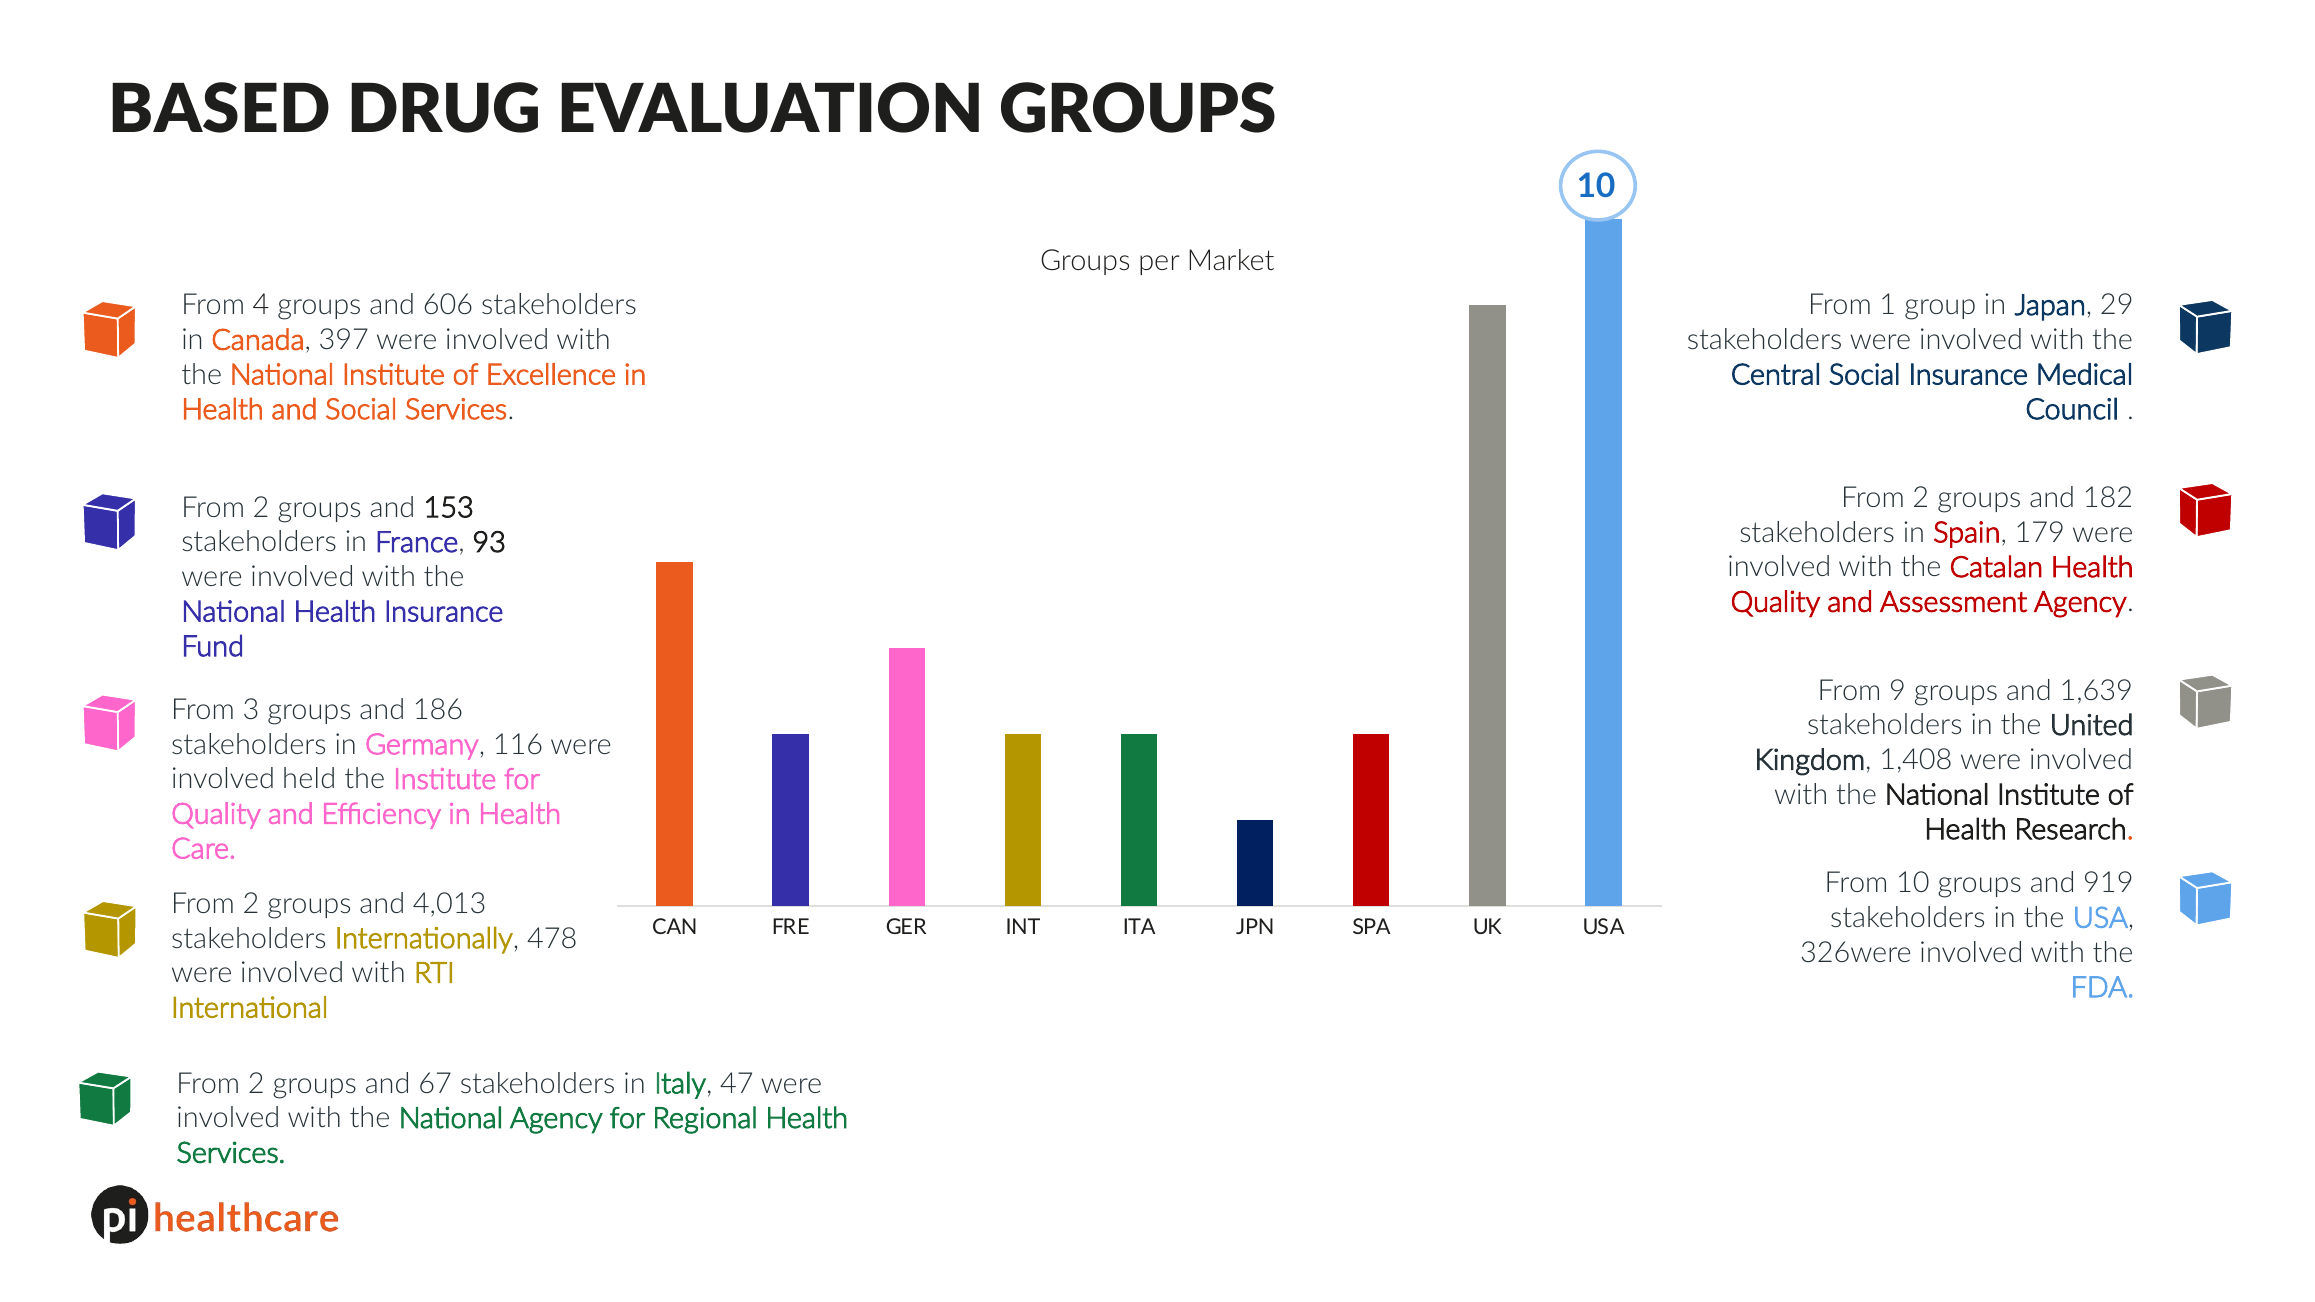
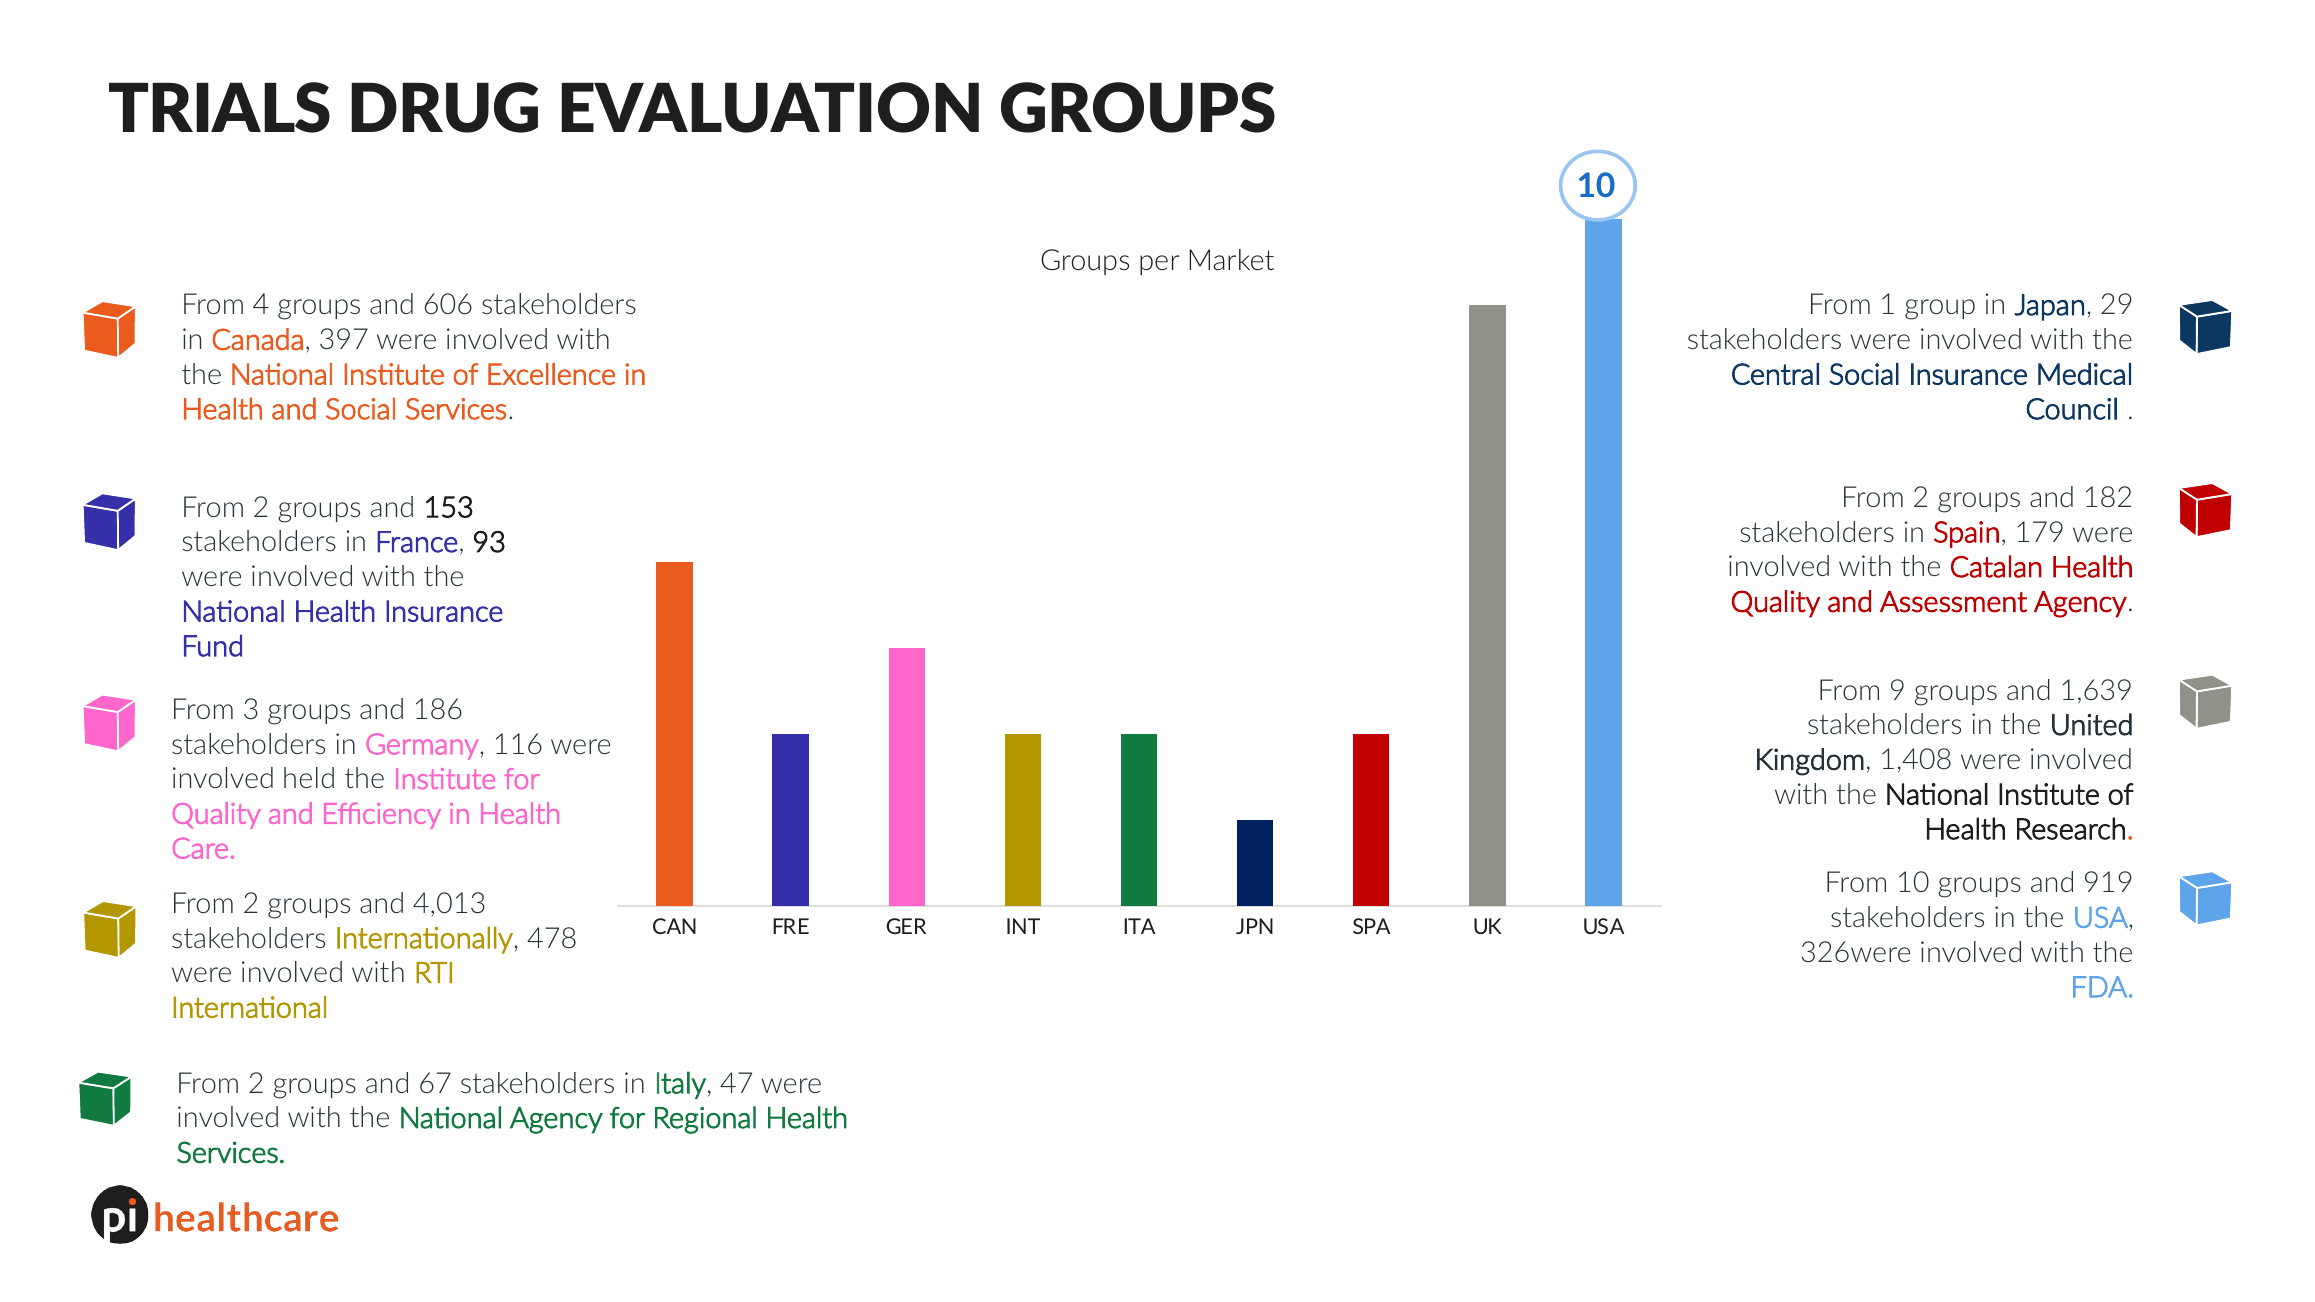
BASED: BASED -> TRIALS
